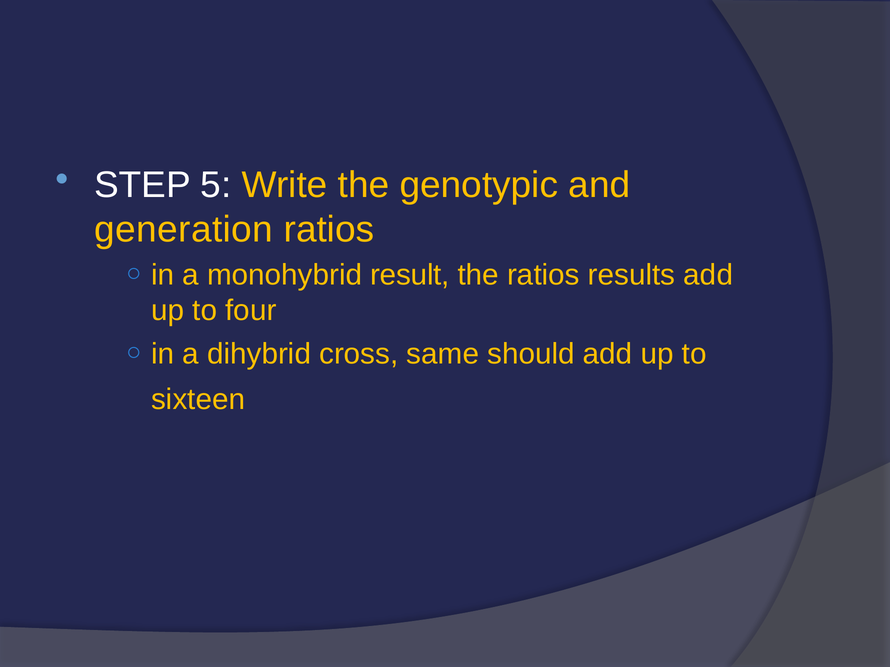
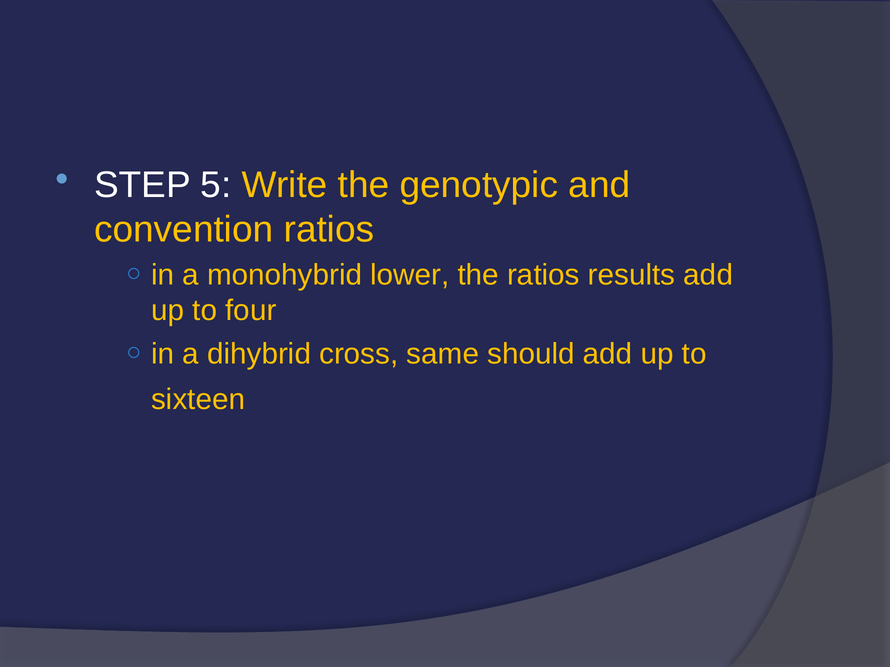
generation: generation -> convention
result: result -> lower
